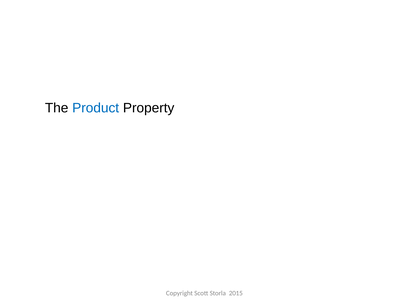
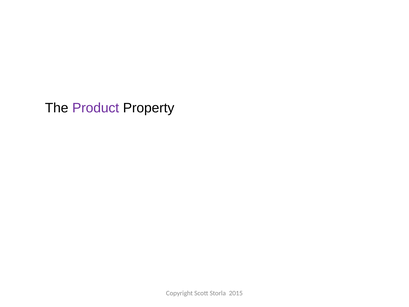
Product colour: blue -> purple
